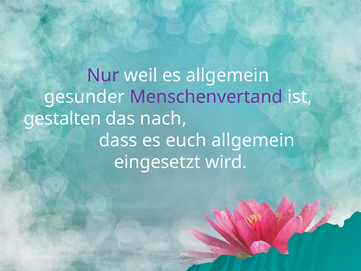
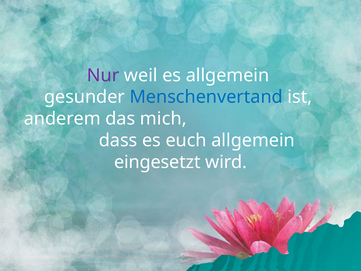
Menschenvertand colour: purple -> blue
gestalten: gestalten -> anderem
nach: nach -> mich
